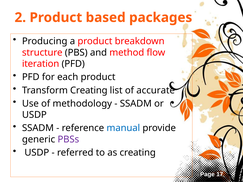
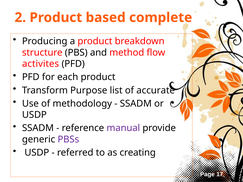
packages: packages -> complete
iteration: iteration -> activites
Transform Creating: Creating -> Purpose
manual colour: blue -> purple
